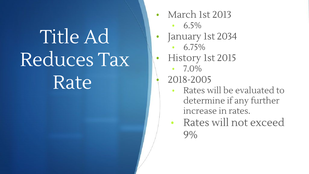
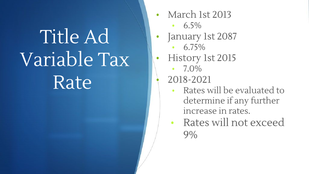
2034: 2034 -> 2087
Reduces: Reduces -> Variable
2018-2005: 2018-2005 -> 2018-2021
